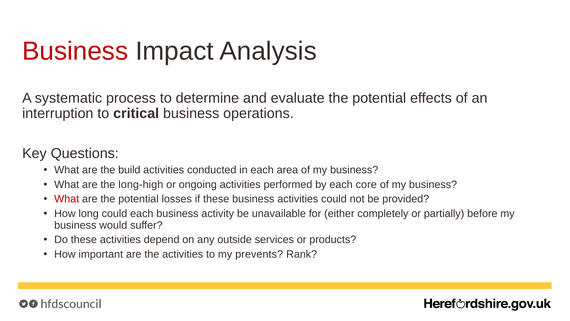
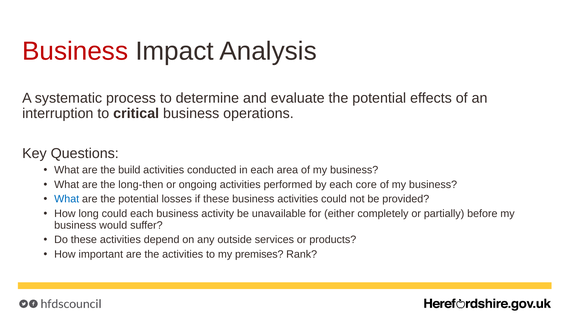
long-high: long-high -> long-then
What at (67, 199) colour: red -> blue
prevents: prevents -> premises
